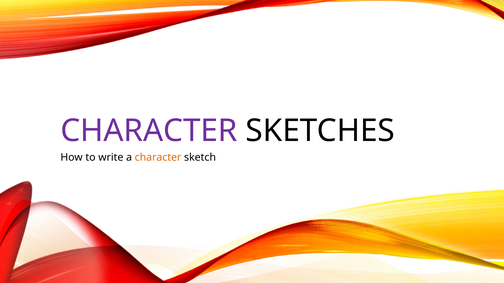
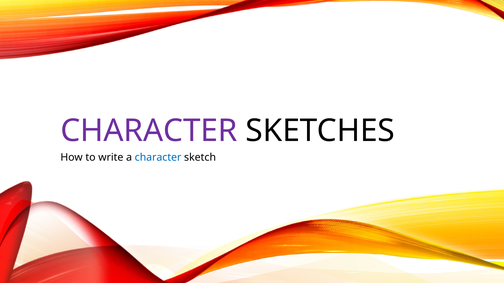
character at (158, 158) colour: orange -> blue
